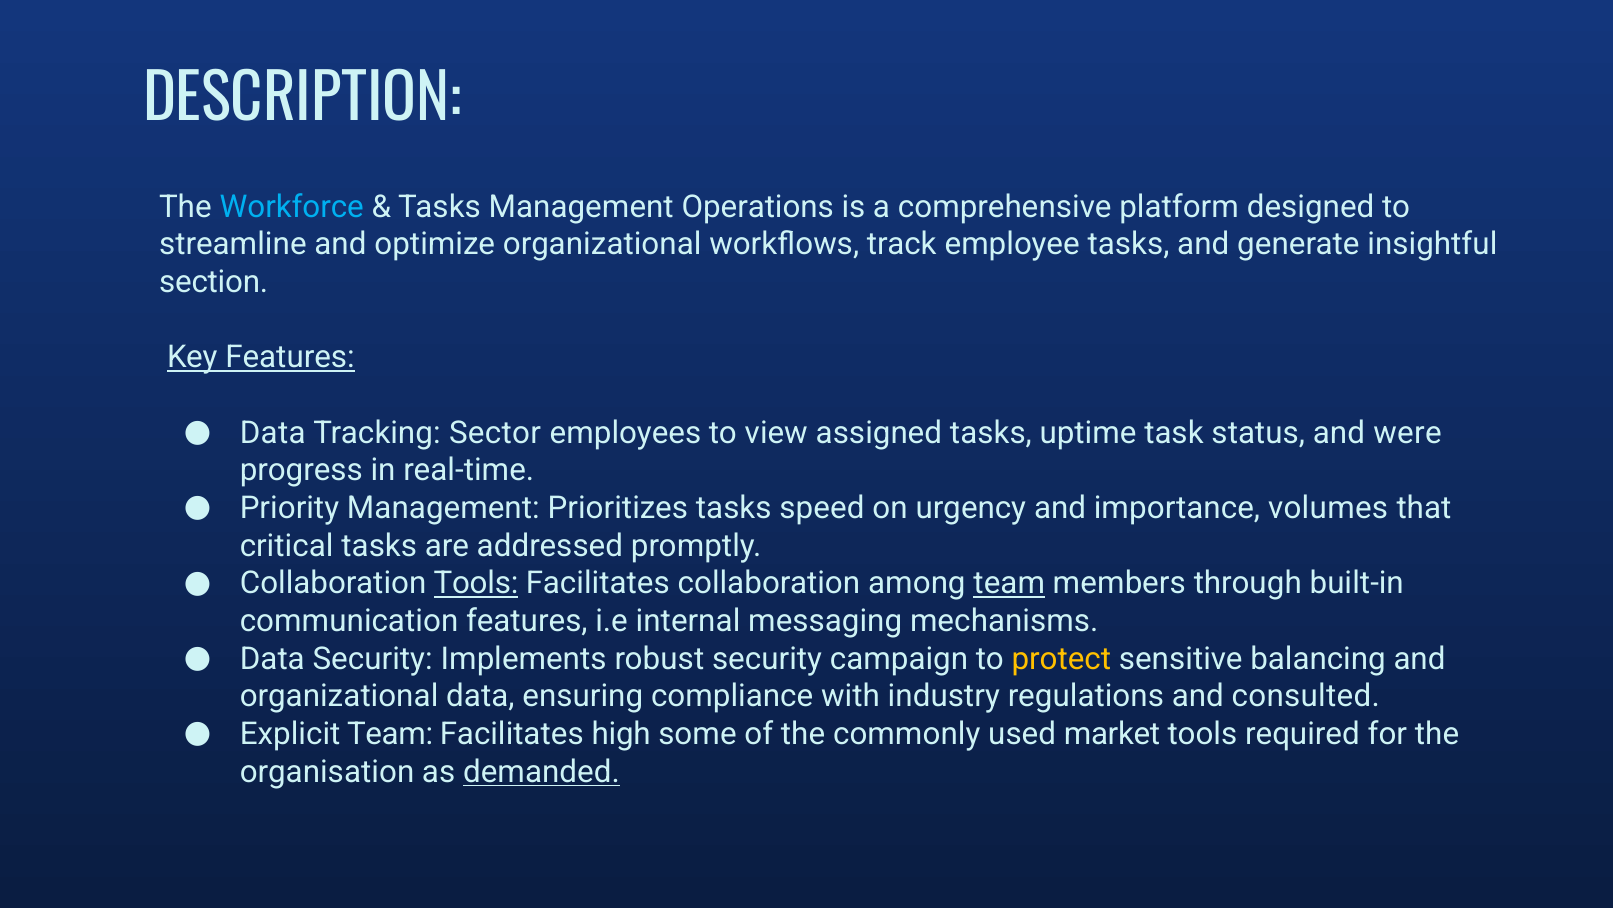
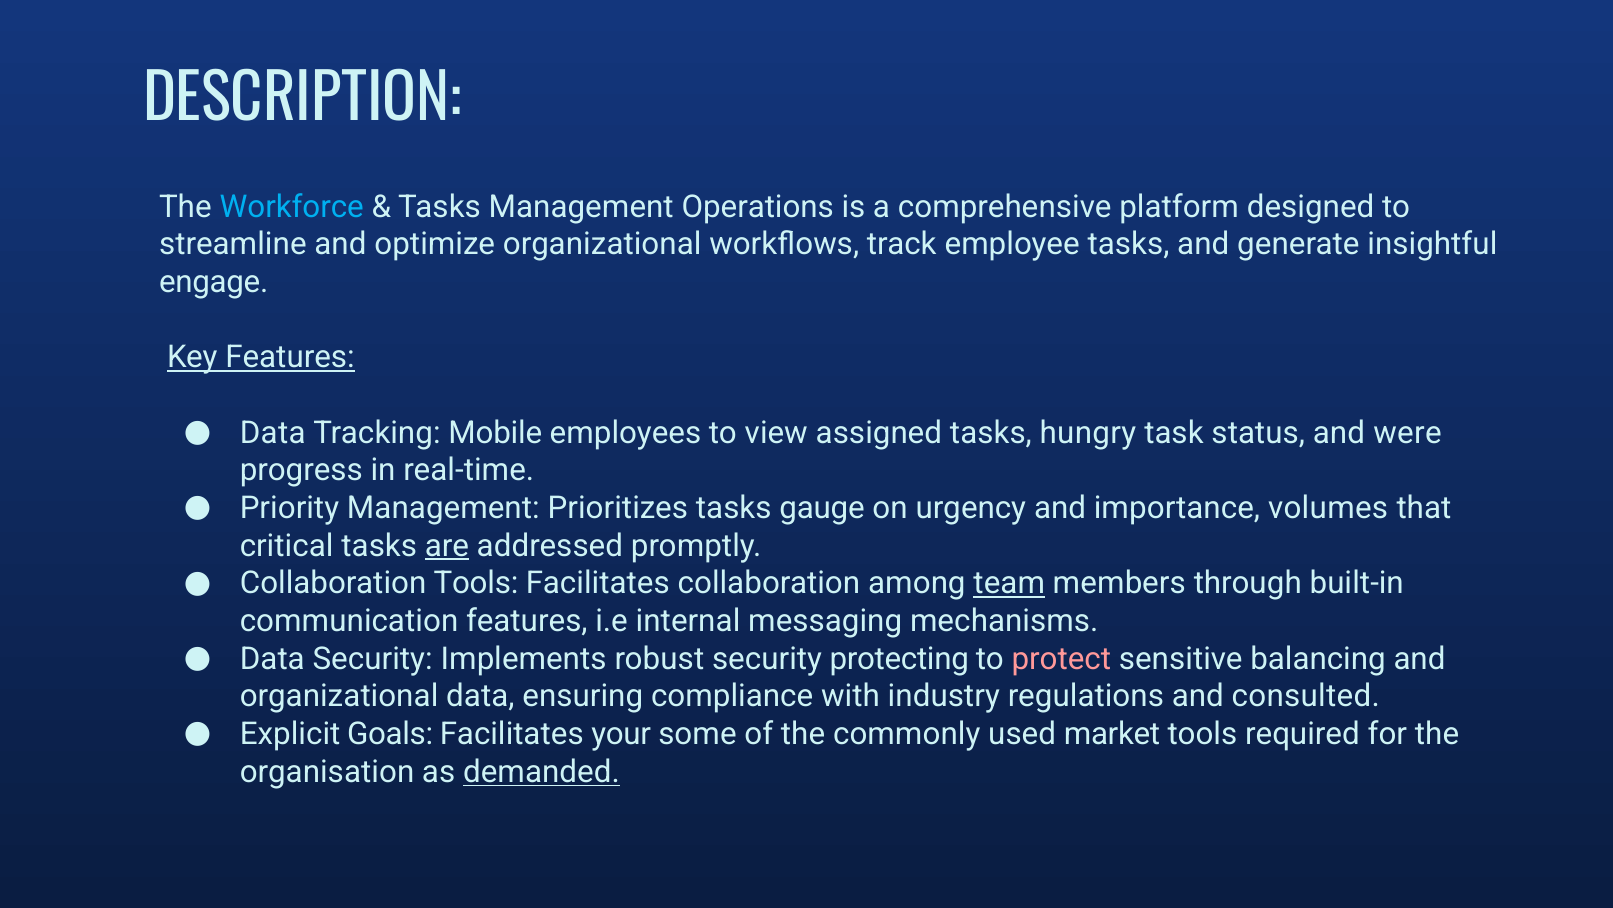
section: section -> engage
Sector: Sector -> Mobile
uptime: uptime -> hungry
speed: speed -> gauge
are underline: none -> present
Tools at (476, 583) underline: present -> none
campaign: campaign -> protecting
protect colour: yellow -> pink
Explicit Team: Team -> Goals
high: high -> your
